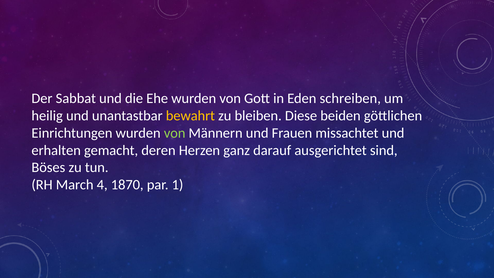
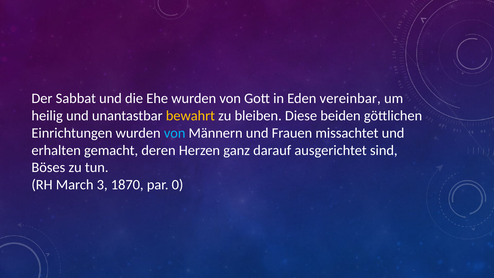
schreiben: schreiben -> vereinbar
von at (175, 133) colour: light green -> light blue
4: 4 -> 3
1: 1 -> 0
